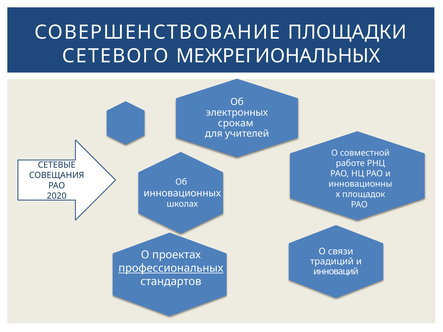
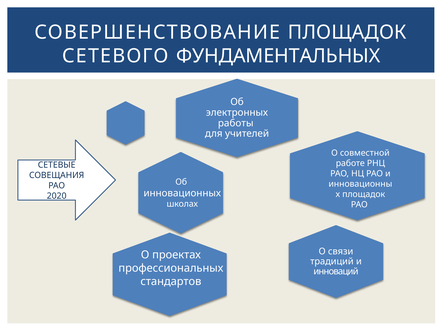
СОВЕРШЕНСТВОВАНИЕ ПЛОЩАДКИ: ПЛОЩАДКИ -> ПЛОЩАДОК
МЕЖРЕГИОНАЛЬНЫХ: МЕЖРЕГИОНАЛЬНЫХ -> ФУНДАМЕНТАЛЬНЫХ
срокам: срокам -> работы
профессиональных underline: present -> none
